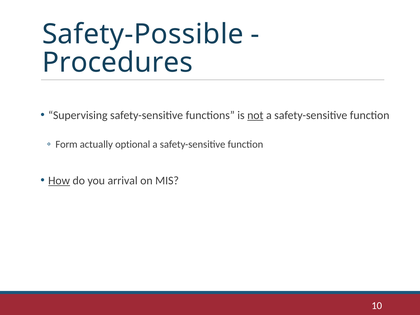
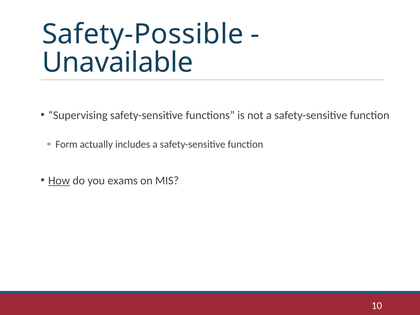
Procedures: Procedures -> Unavailable
not underline: present -> none
optional: optional -> includes
arrival: arrival -> exams
